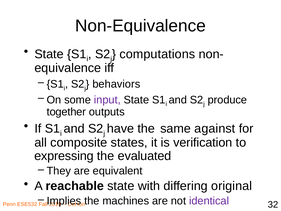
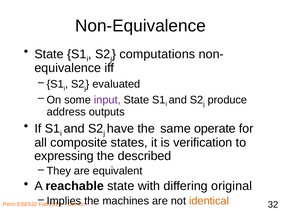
behaviors: behaviors -> evaluated
together: together -> address
against: against -> operate
evaluated: evaluated -> described
identical colour: purple -> orange
